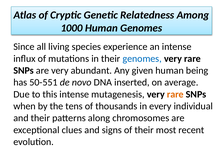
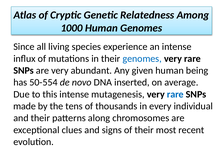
50-551: 50-551 -> 50-554
rare at (175, 94) colour: orange -> blue
when: when -> made
